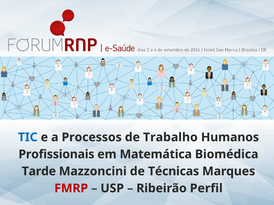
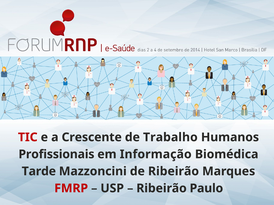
TIC colour: blue -> red
Processos: Processos -> Crescente
Matemática: Matemática -> Informação
de Técnicas: Técnicas -> Ribeirão
Perfil: Perfil -> Paulo
